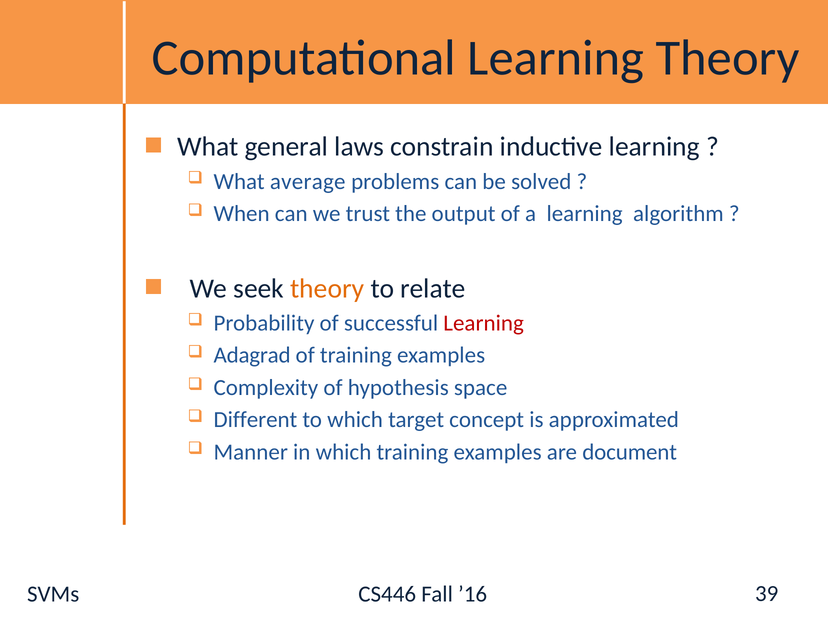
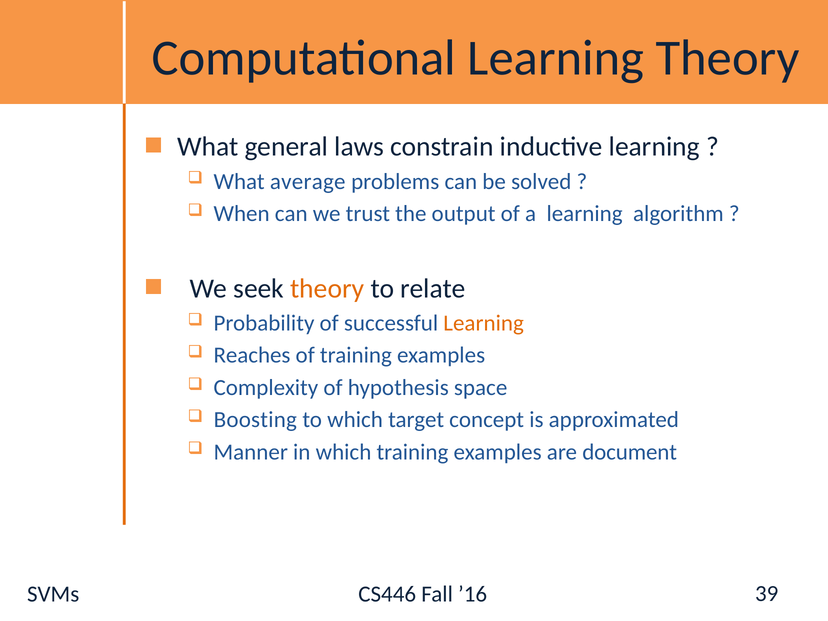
Learning at (484, 323) colour: red -> orange
Adagrad: Adagrad -> Reaches
Different: Different -> Boosting
